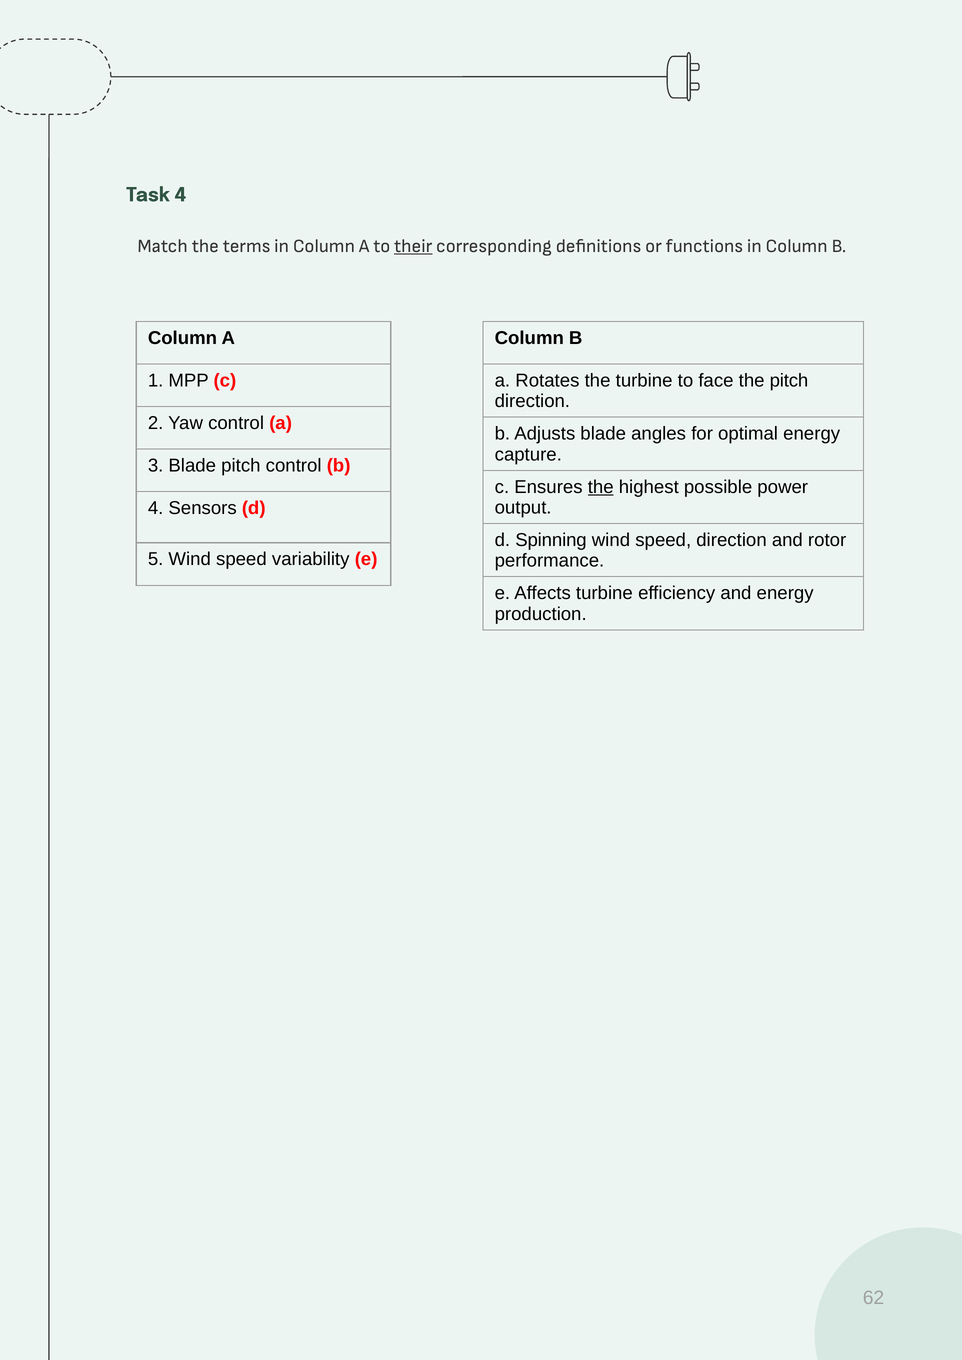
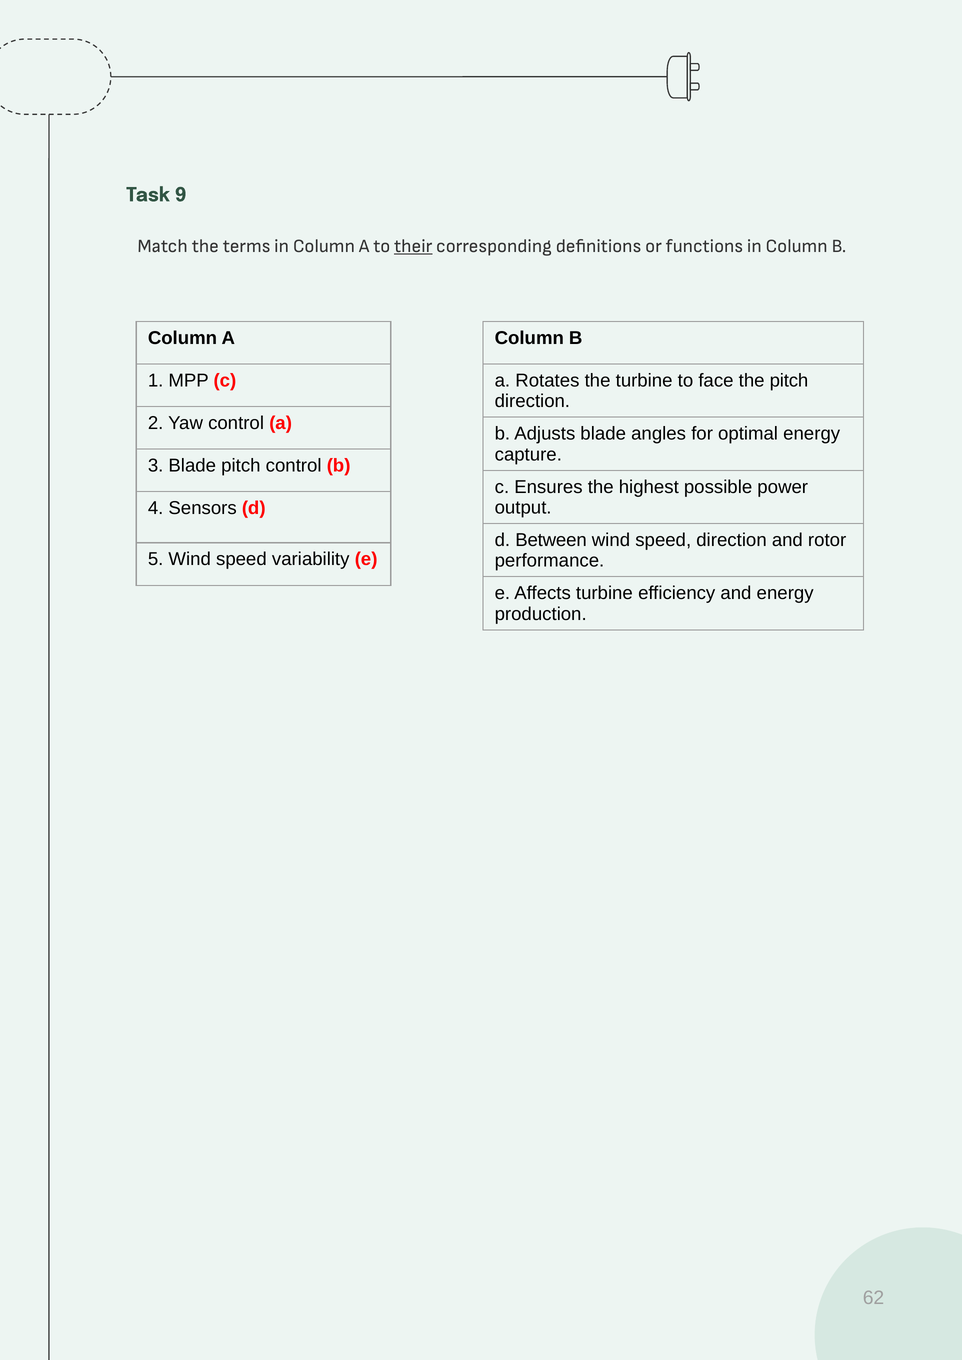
Task 4: 4 -> 9
the at (601, 487) underline: present -> none
Spinning: Spinning -> Between
